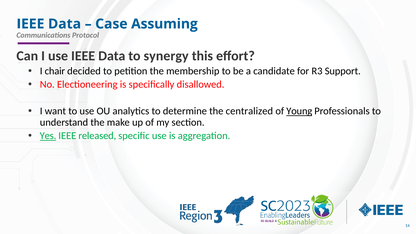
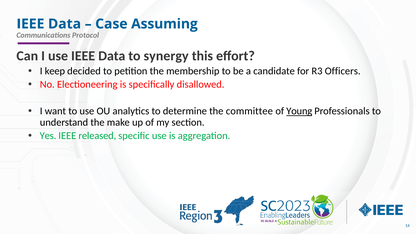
chair: chair -> keep
Support: Support -> Officers
centralized: centralized -> committee
Yes underline: present -> none
